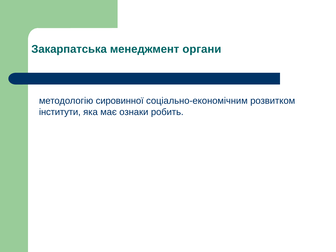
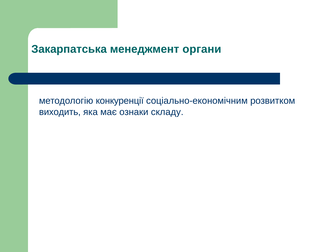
сировинної: сировинної -> конкуренції
інститути: інститути -> виходить
робить: робить -> складу
